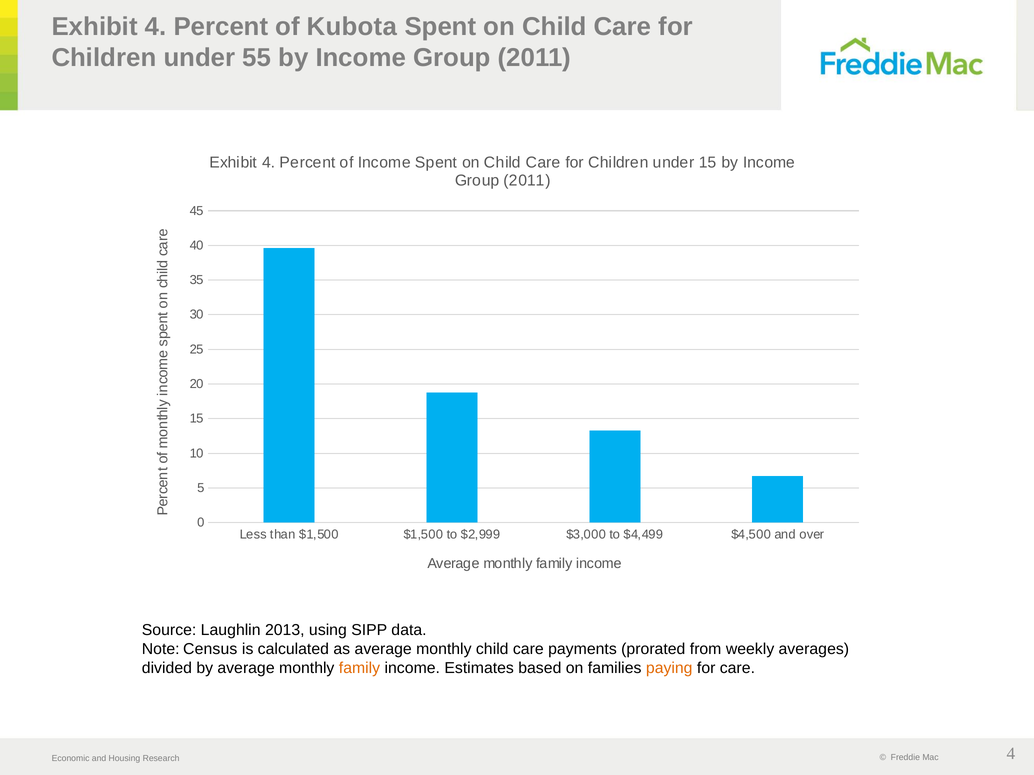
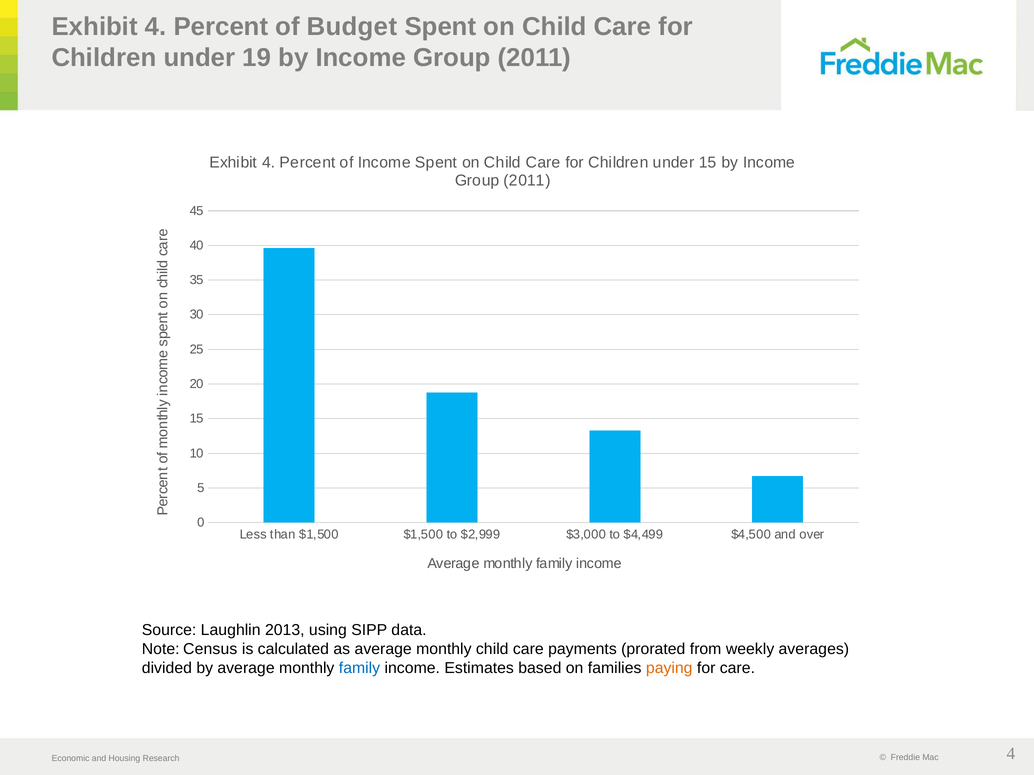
Kubota: Kubota -> Budget
55: 55 -> 19
family at (359, 668) colour: orange -> blue
